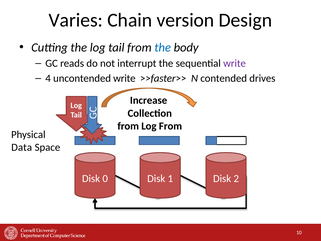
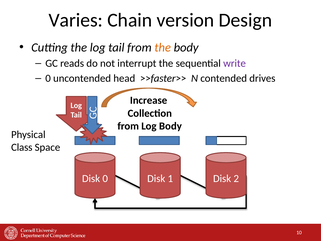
the at (163, 47) colour: blue -> orange
4 at (48, 78): 4 -> 0
uncontended write: write -> head
Log From: From -> Body
Data: Data -> Class
